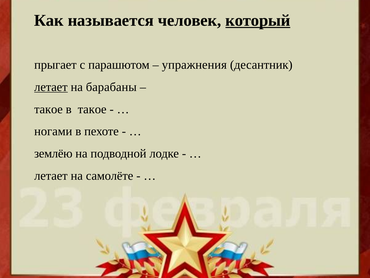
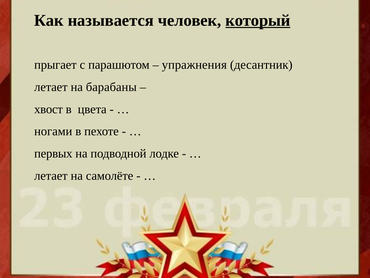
летает at (51, 87) underline: present -> none
такое at (48, 109): такое -> хвост
в такое: такое -> цвета
землёю: землёю -> первых
